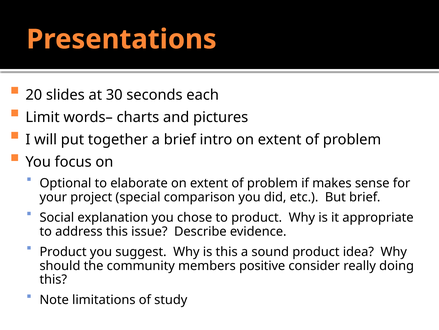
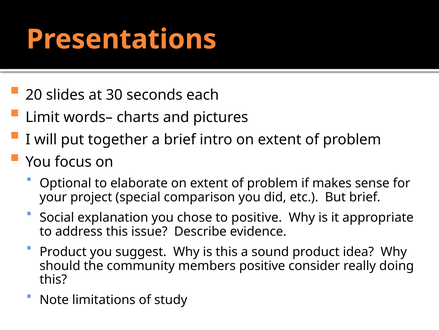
to product: product -> positive
